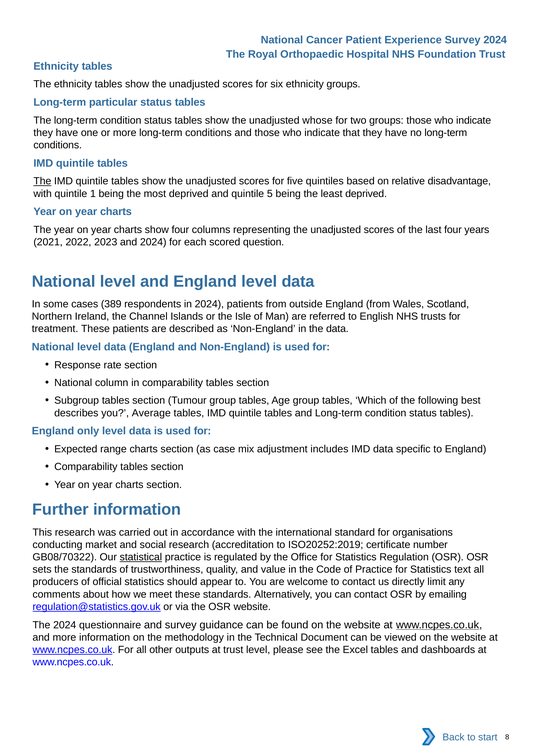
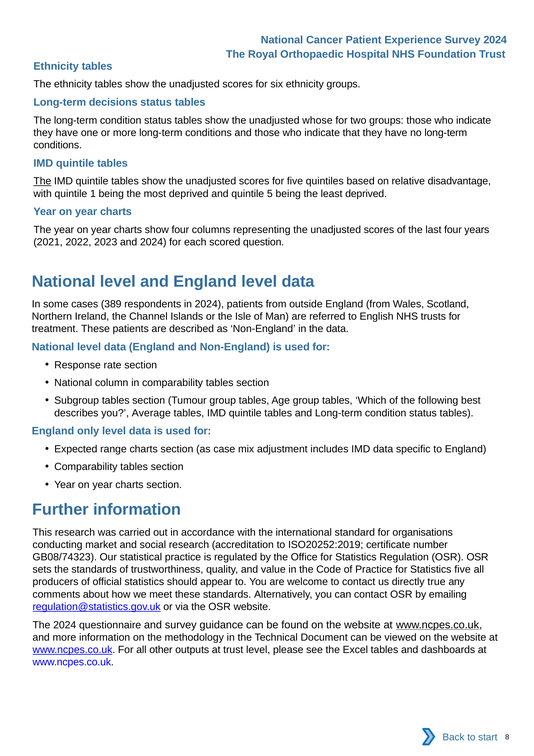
particular: particular -> decisions
GB08/70322: GB08/70322 -> GB08/74323
statistical underline: present -> none
Statistics text: text -> five
limit: limit -> true
